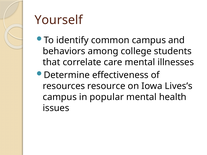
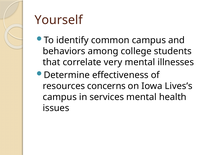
care: care -> very
resource: resource -> concerns
popular: popular -> services
